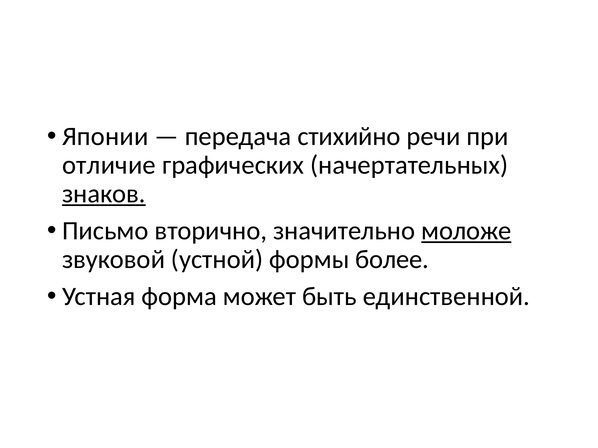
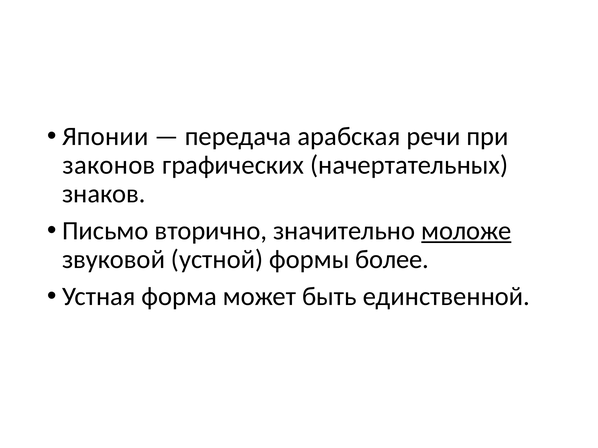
стихийно: стихийно -> арабская
отличие: отличие -> законов
знаков underline: present -> none
